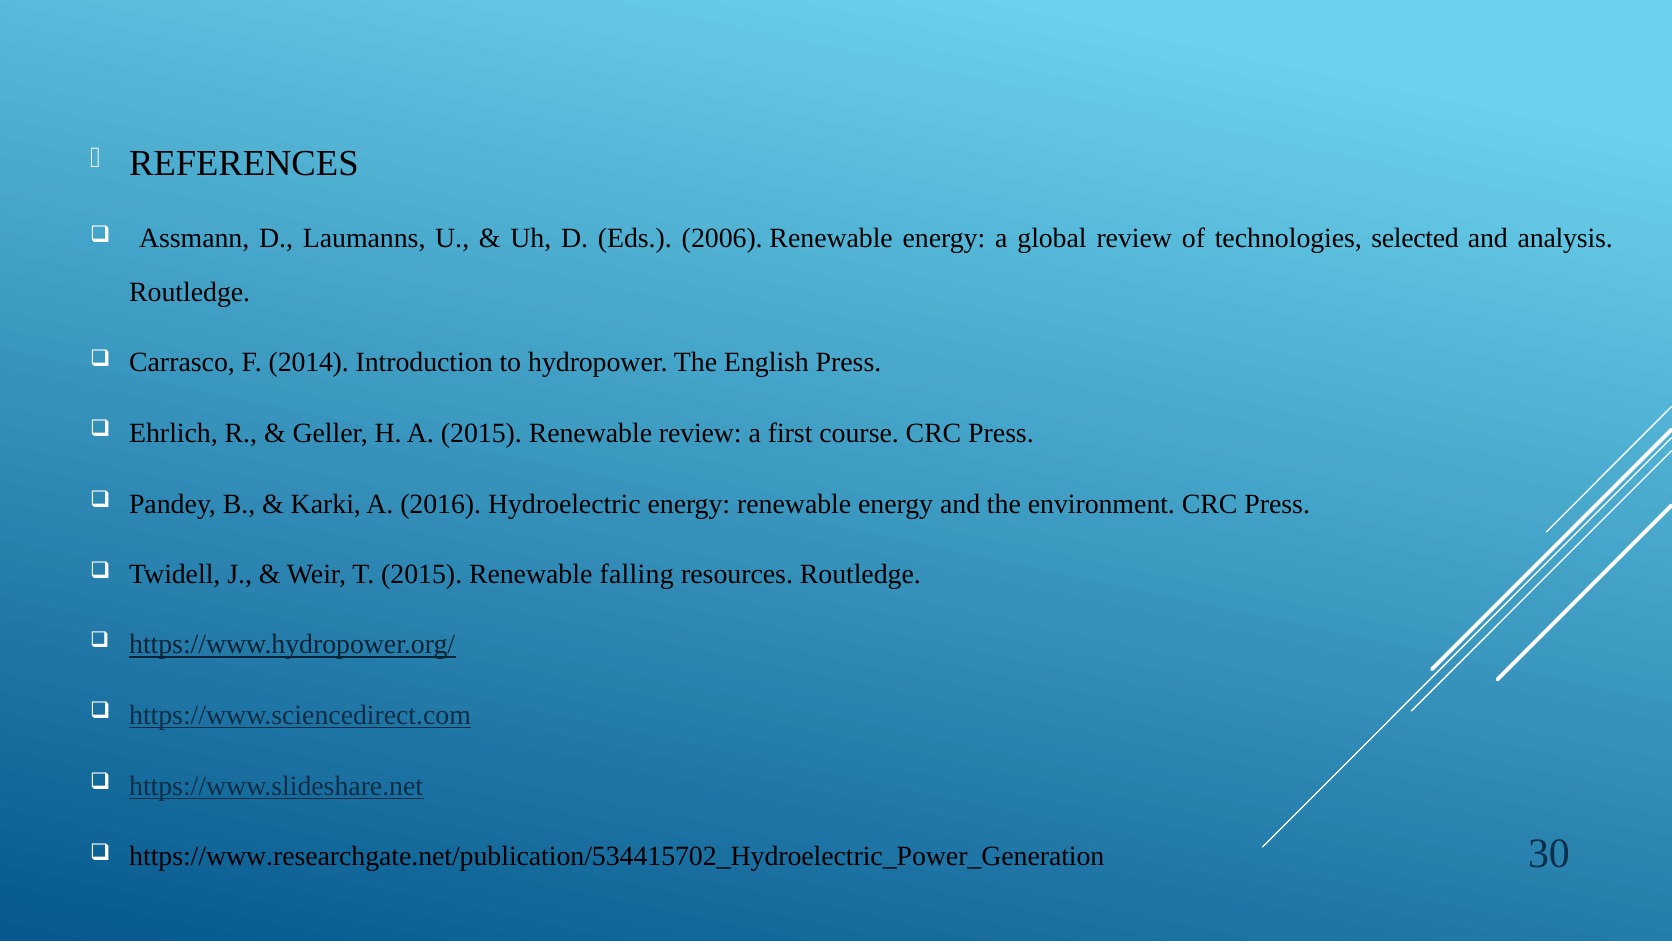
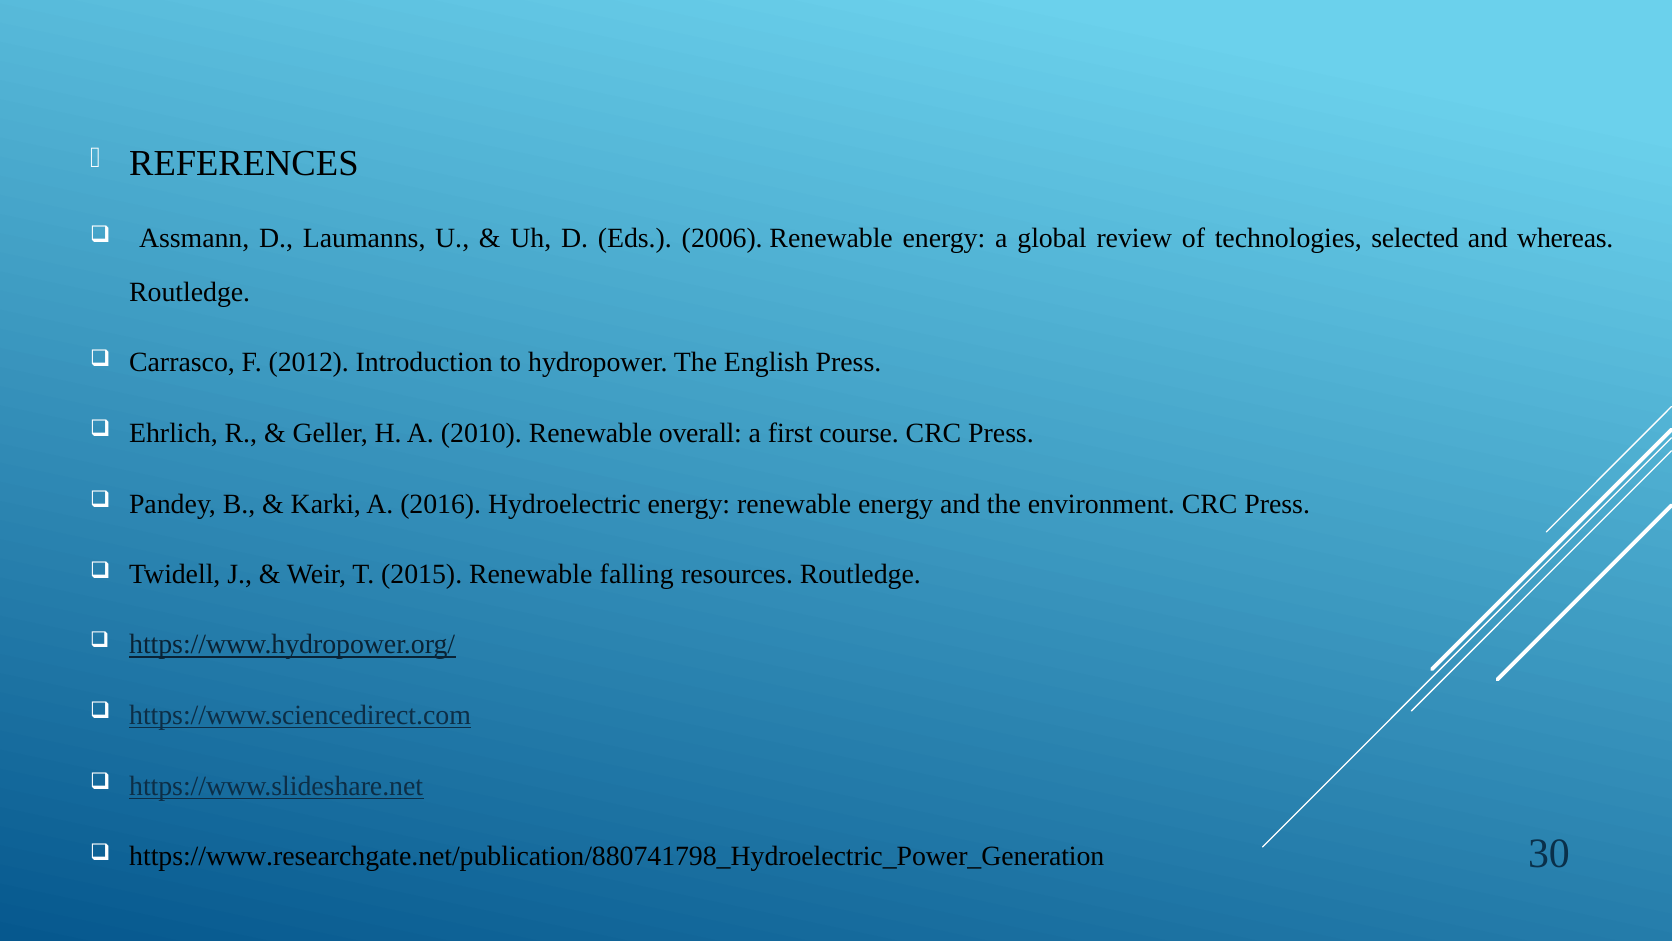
analysis: analysis -> whereas
2014: 2014 -> 2012
A 2015: 2015 -> 2010
Renewable review: review -> overall
https://www.researchgate.net/publication/534415702_Hydroelectric_Power_Generation: https://www.researchgate.net/publication/534415702_Hydroelectric_Power_Generation -> https://www.researchgate.net/publication/880741798_Hydroelectric_Power_Generation
